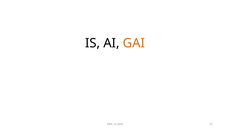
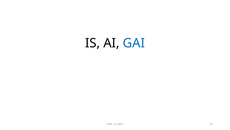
GAI colour: orange -> blue
